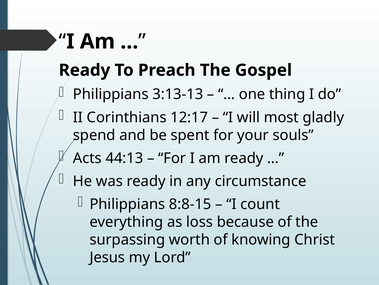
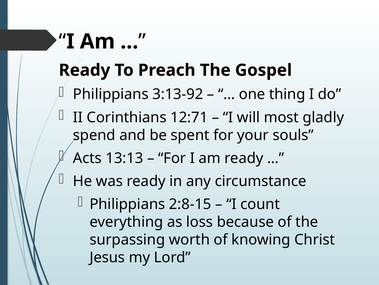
3:13-13: 3:13-13 -> 3:13-92
12:17: 12:17 -> 12:71
44:13: 44:13 -> 13:13
8:8-15: 8:8-15 -> 2:8-15
